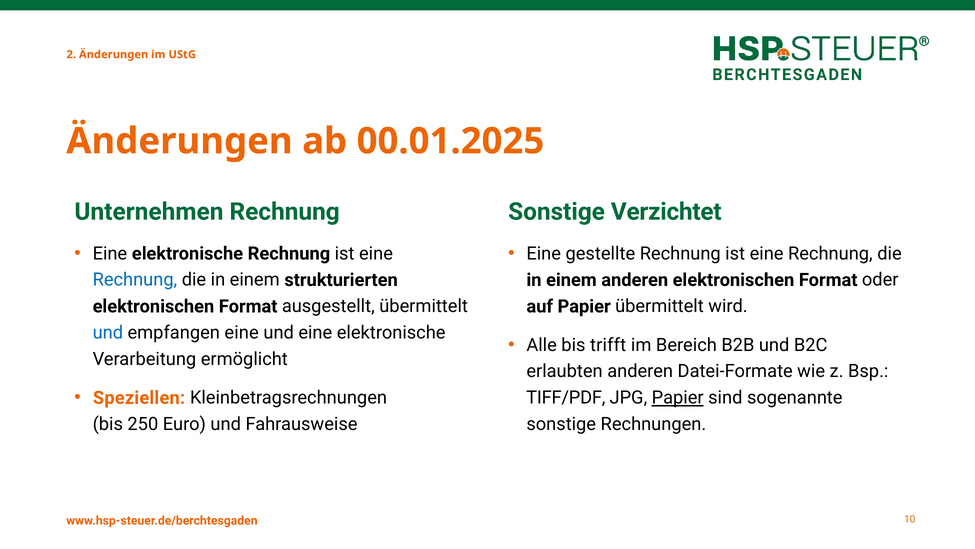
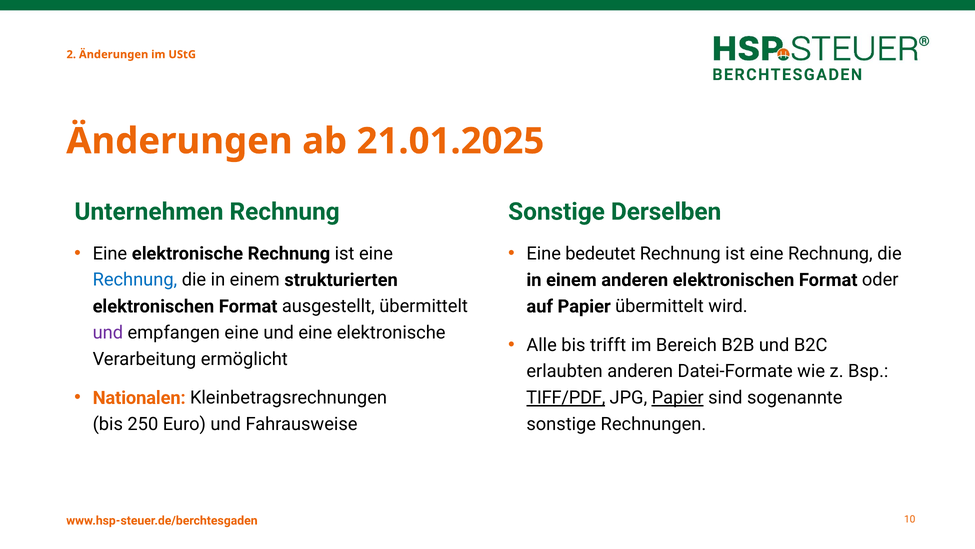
00.01.2025: 00.01.2025 -> 21.01.2025
Verzichtet: Verzichtet -> Derselben
gestellte: gestellte -> bedeutet
und at (108, 332) colour: blue -> purple
Speziellen: Speziellen -> Nationalen
TIFF/PDF underline: none -> present
